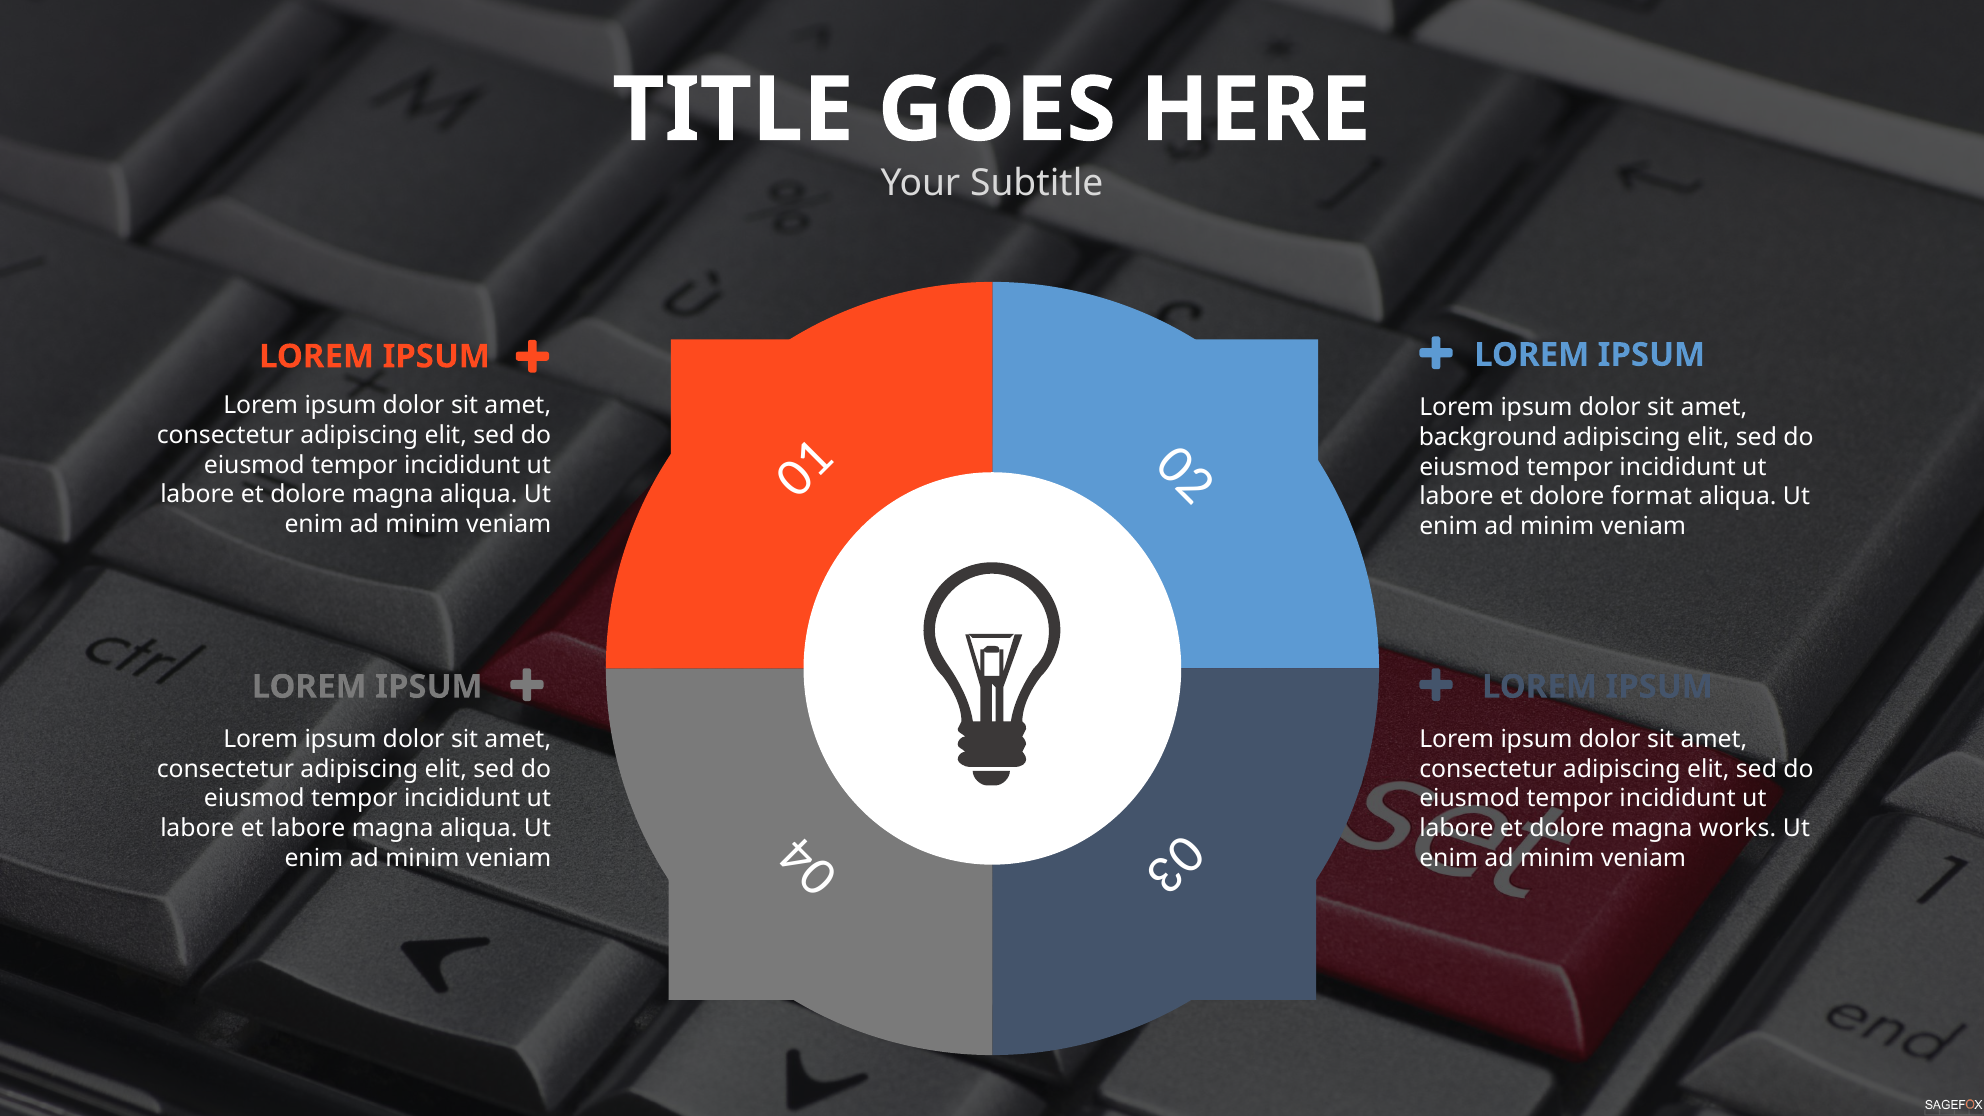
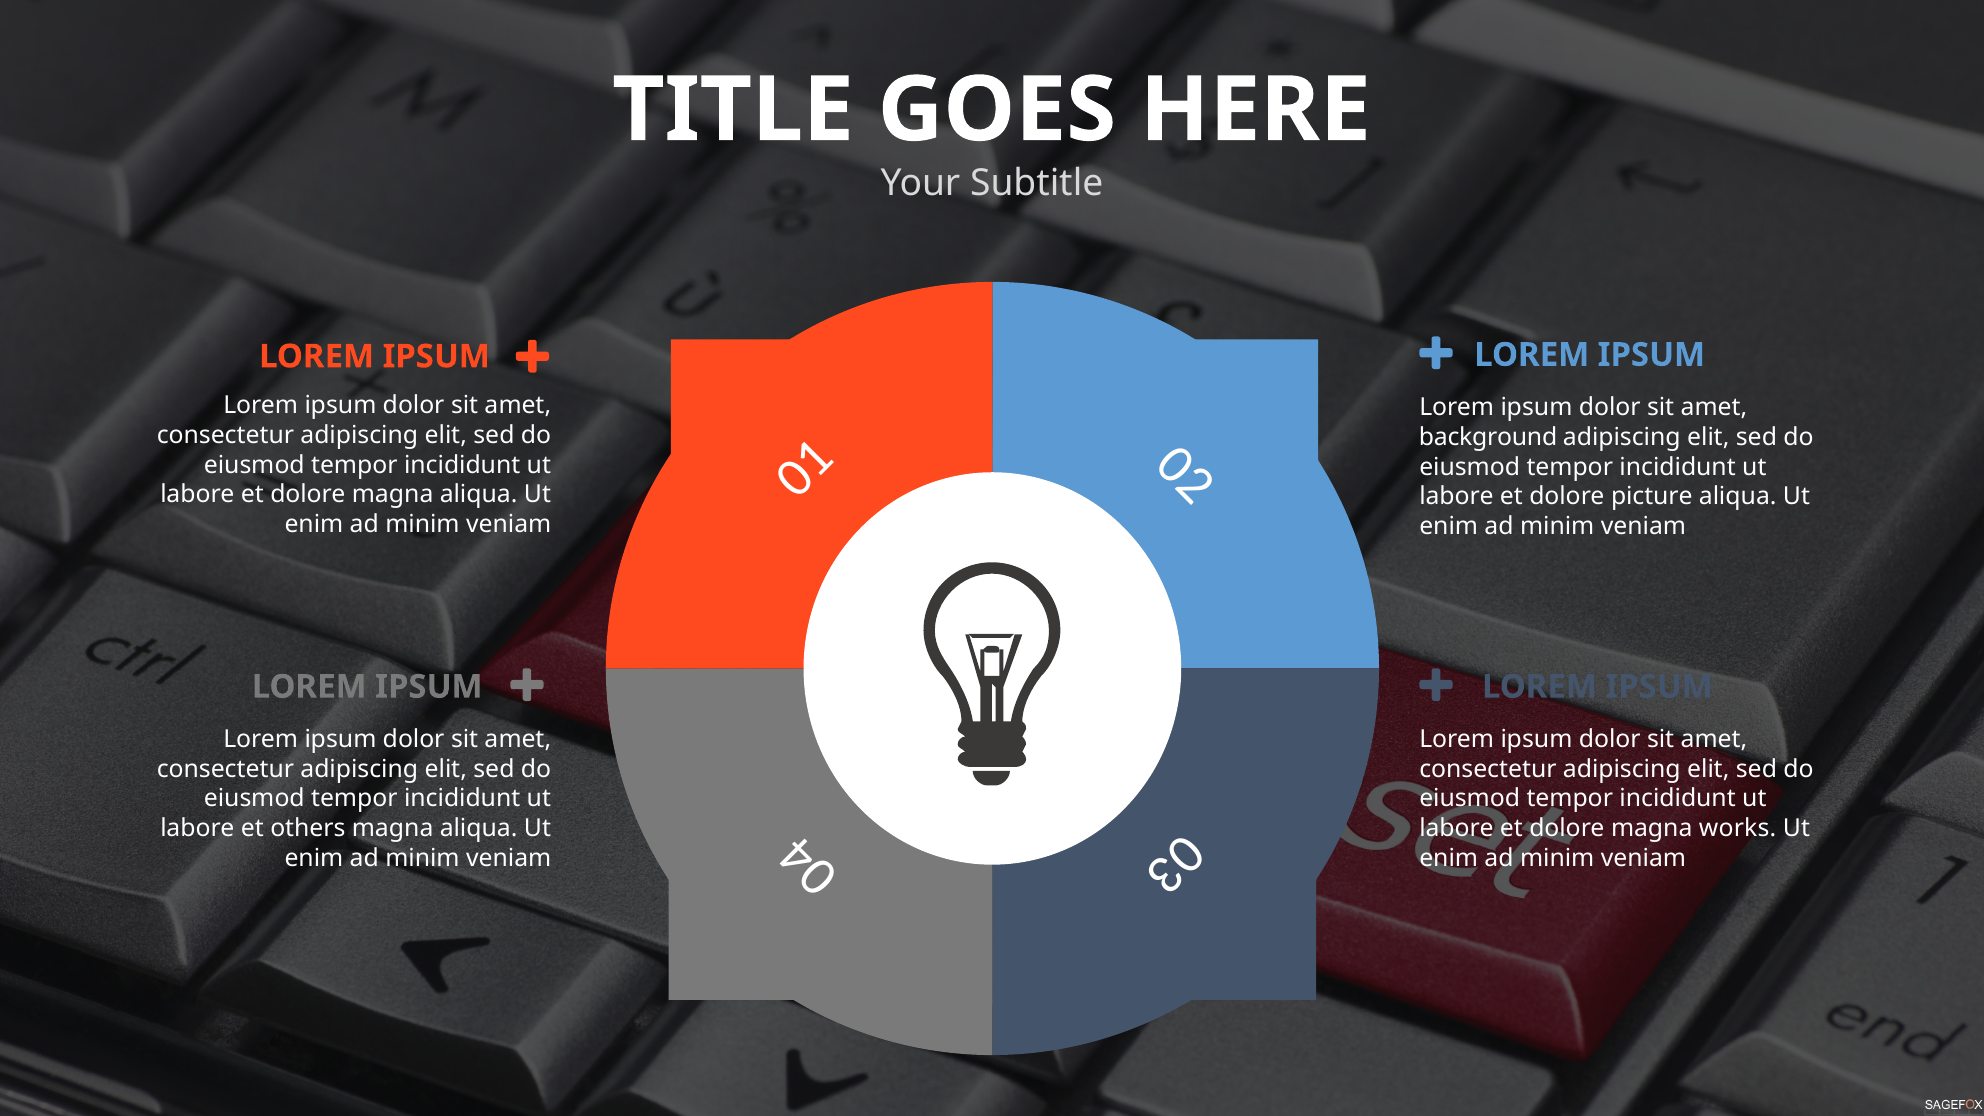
format: format -> picture
et labore: labore -> others
